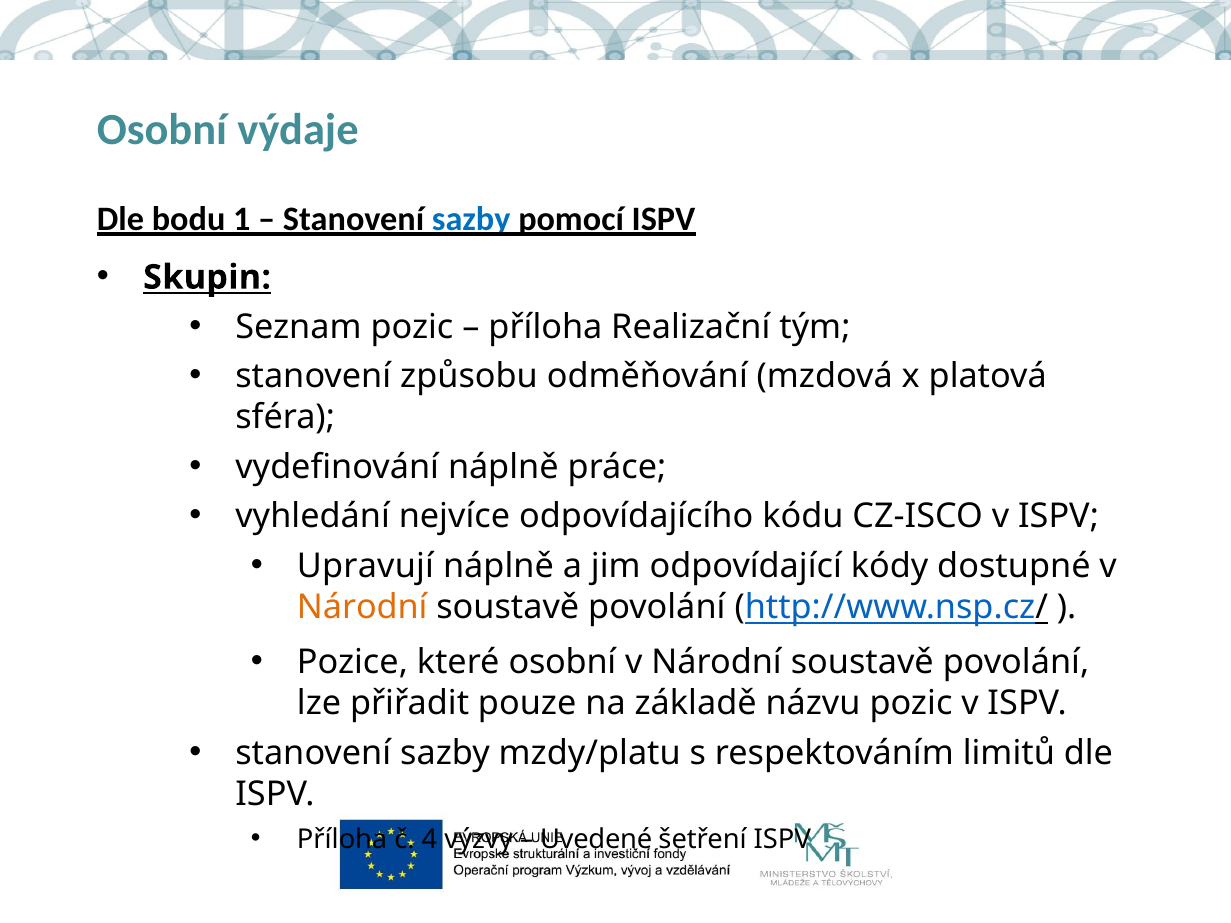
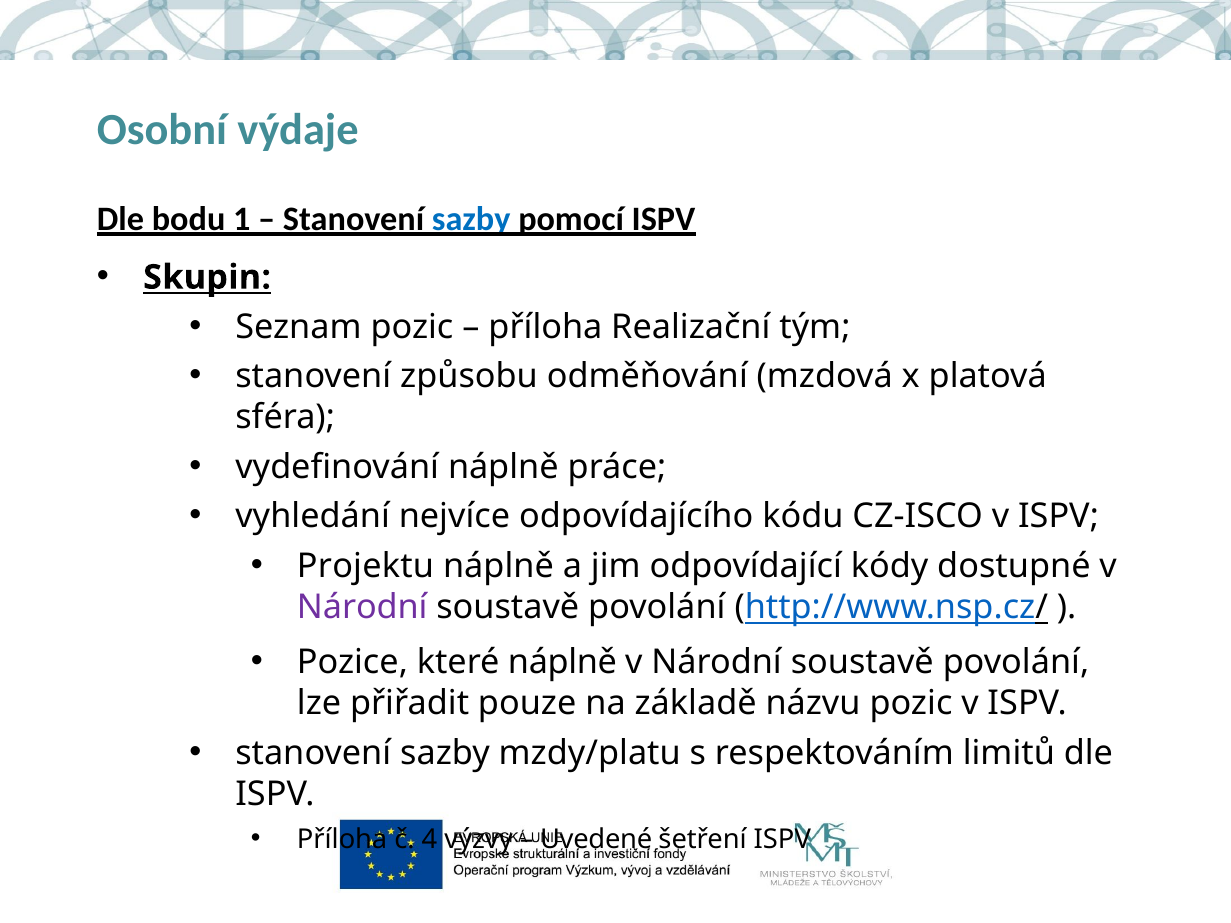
Upravují: Upravují -> Projektu
Národní at (362, 607) colour: orange -> purple
které osobní: osobní -> náplně
